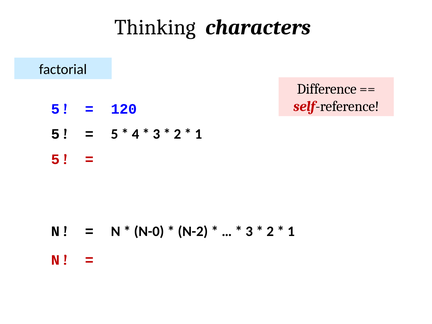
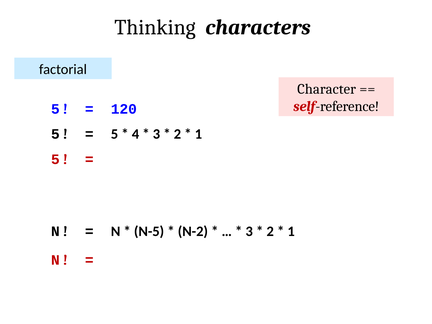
Difference: Difference -> Character
N-0: N-0 -> N-5
